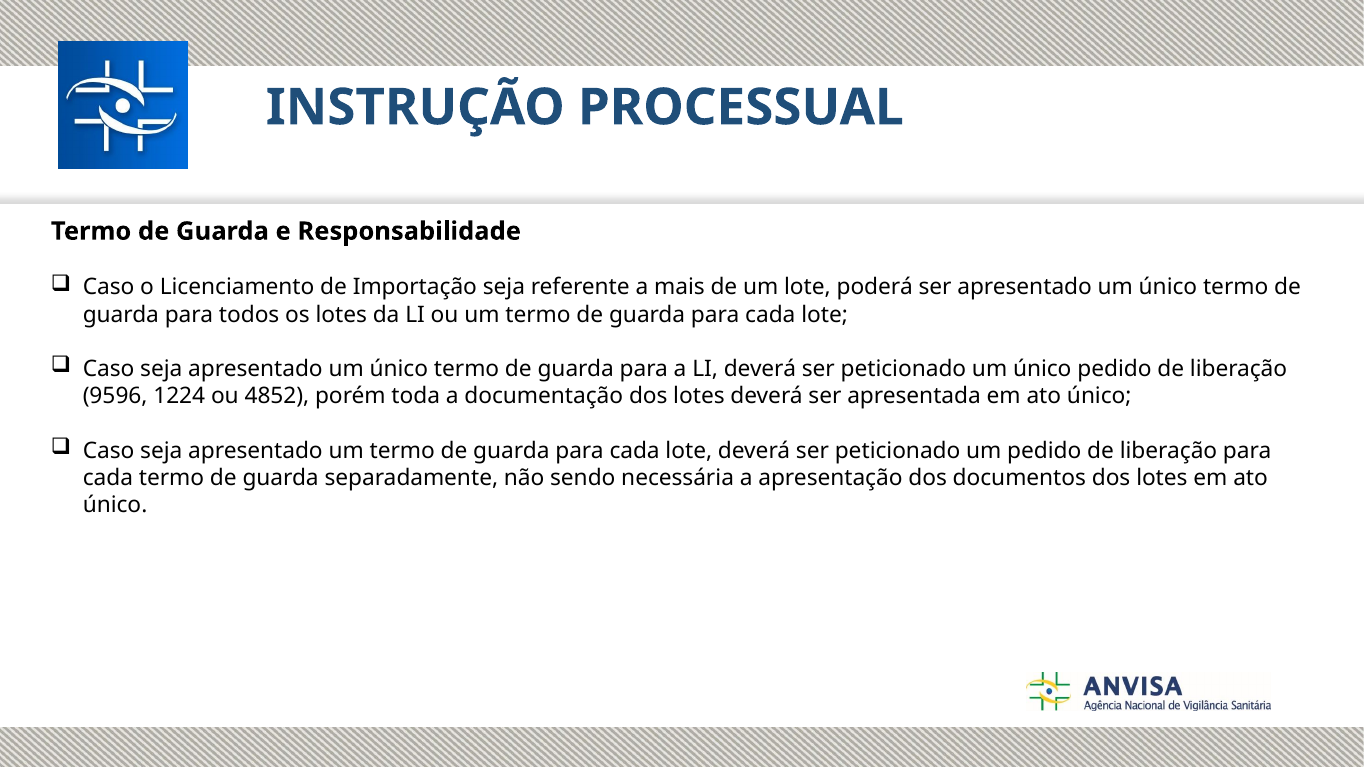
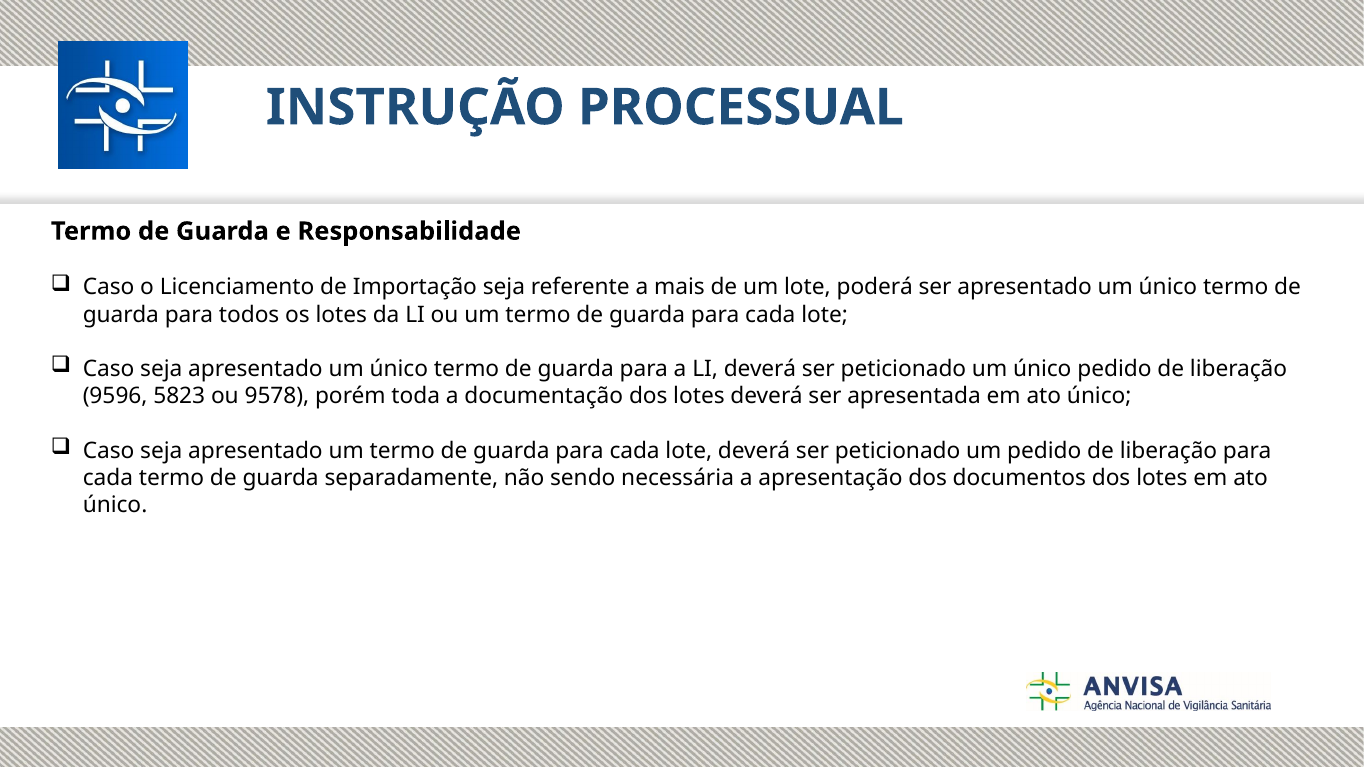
1224: 1224 -> 5823
4852: 4852 -> 9578
